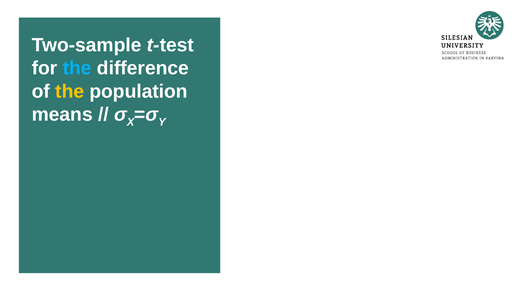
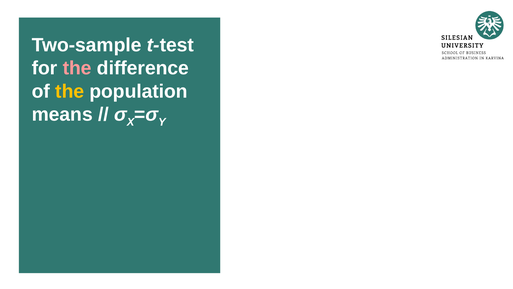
the at (77, 68) colour: light blue -> pink
